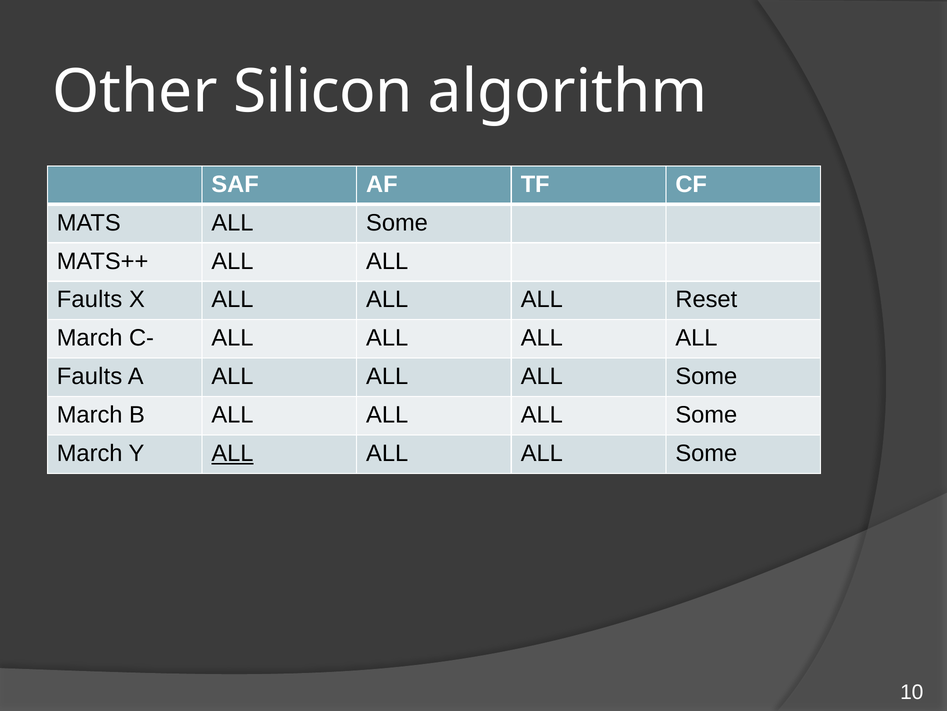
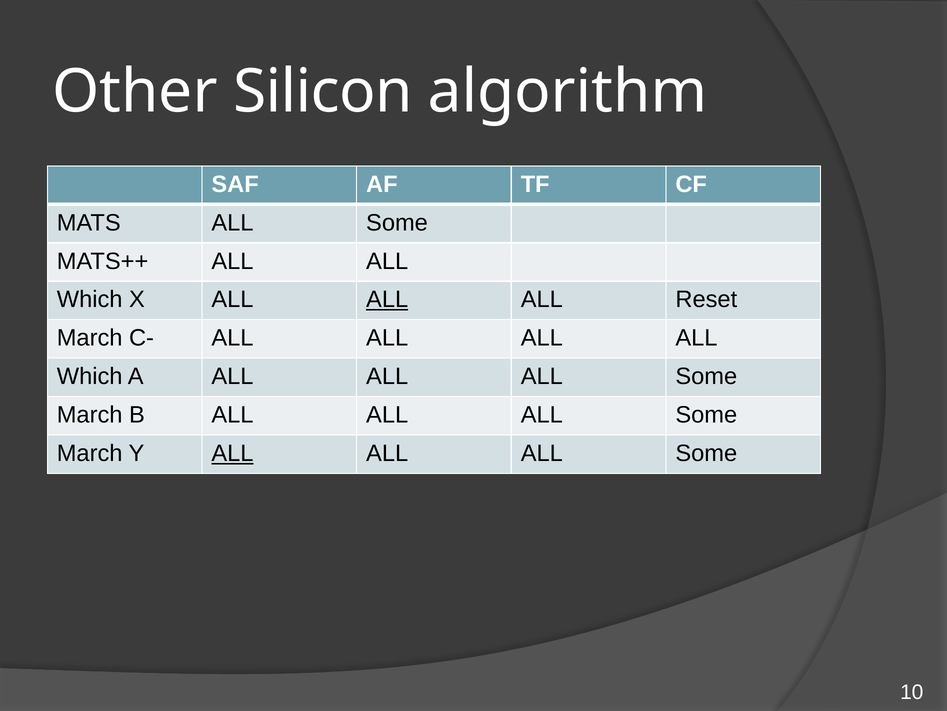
Faults at (90, 299): Faults -> Which
ALL at (387, 299) underline: none -> present
Faults at (90, 376): Faults -> Which
